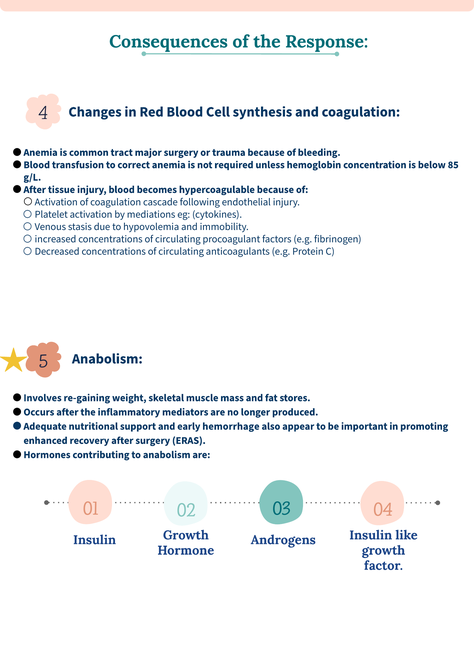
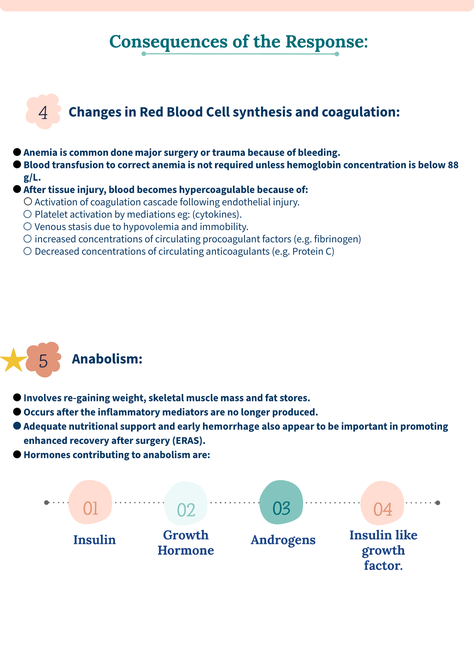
tract: tract -> done
85: 85 -> 88
